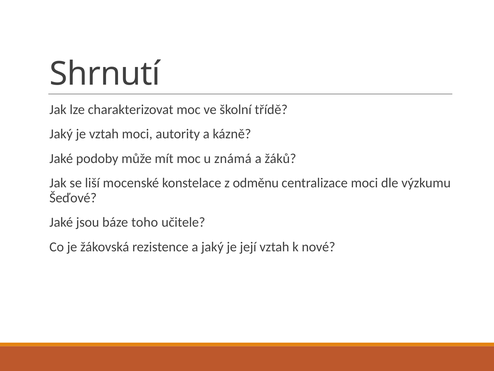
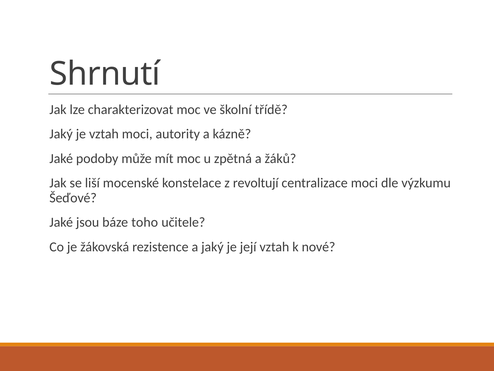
známá: známá -> zpětná
odměnu: odměnu -> revoltují
